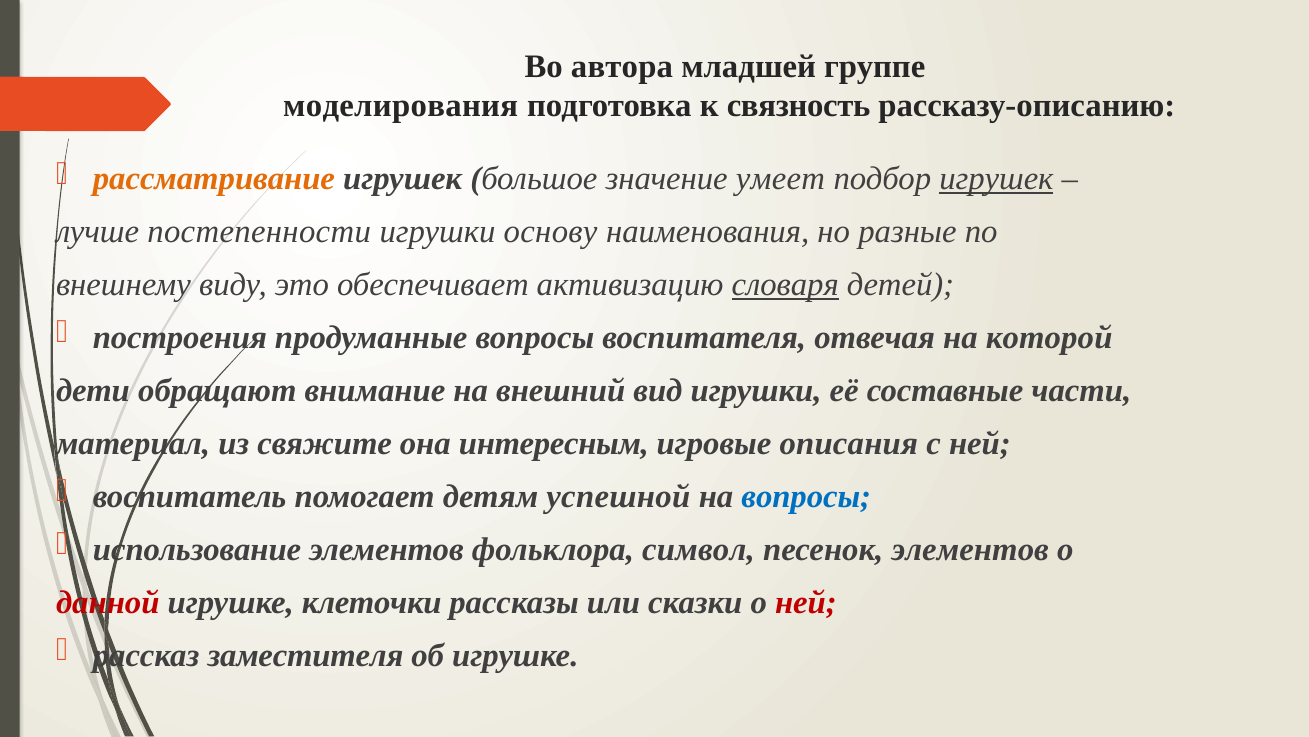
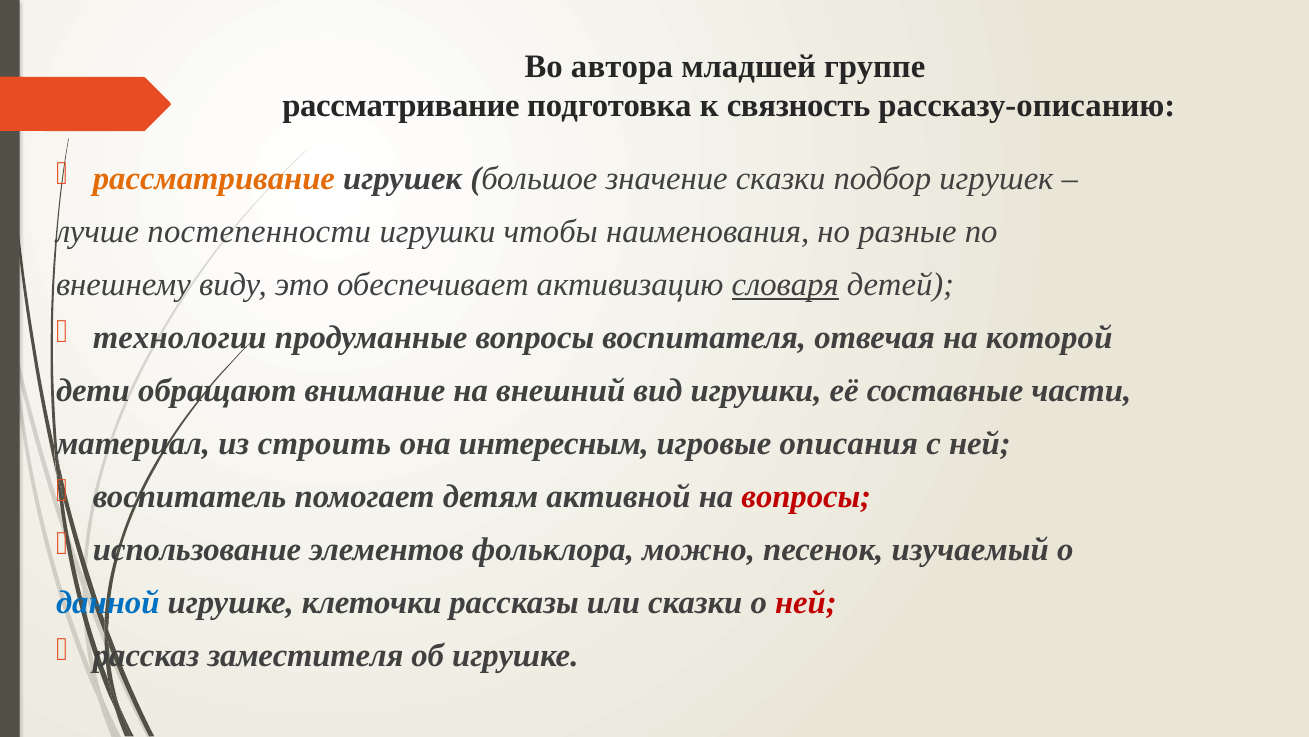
моделирования at (401, 106): моделирования -> рассматривание
значение умеет: умеет -> сказки
игрушек at (996, 178) underline: present -> none
основу: основу -> чтобы
построения: построения -> технологии
свяжите: свяжите -> строить
успешной: успешной -> активной
вопросы at (806, 496) colour: blue -> red
символ: символ -> можно
песенок элементов: элементов -> изучаемый
данной colour: red -> blue
